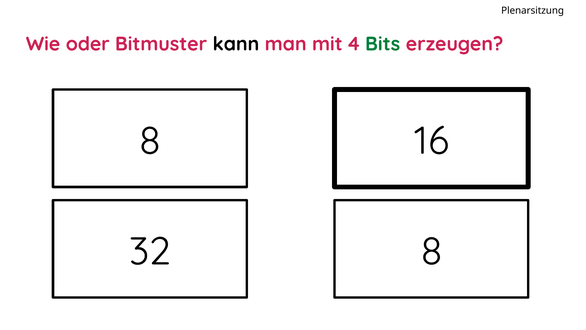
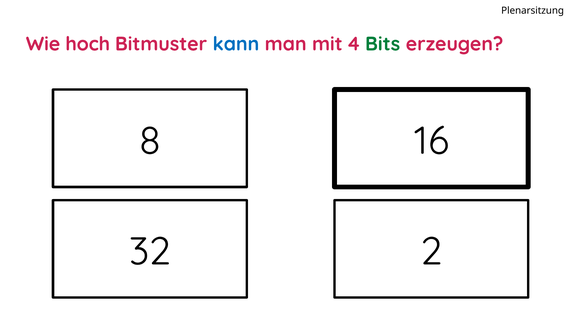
oder: oder -> hoch
kann colour: black -> blue
32 8: 8 -> 2
